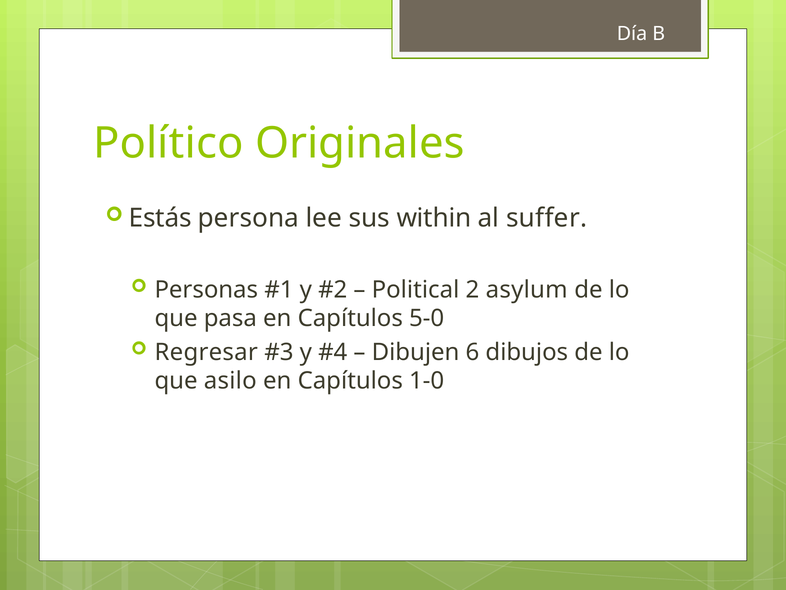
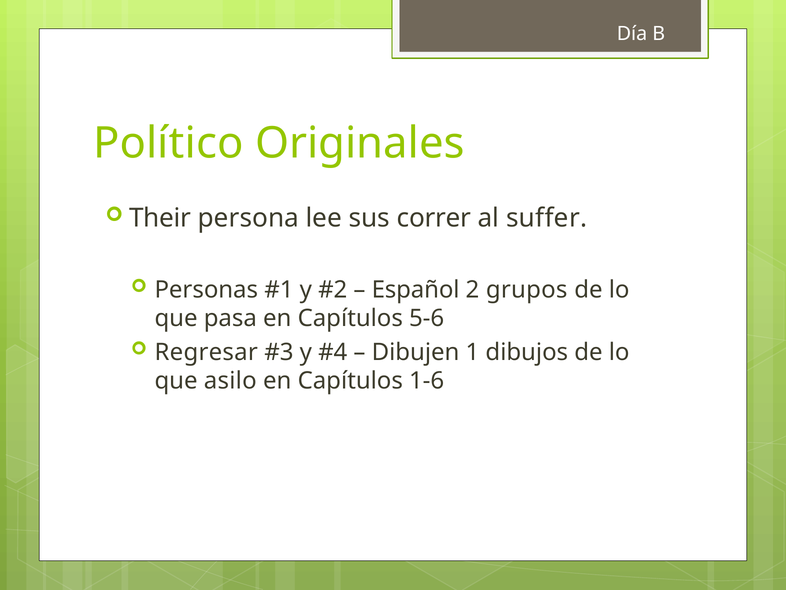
Estás: Estás -> Their
within: within -> correr
Political: Political -> Español
asylum: asylum -> grupos
5-0: 5-0 -> 5-6
6: 6 -> 1
1-0: 1-0 -> 1-6
